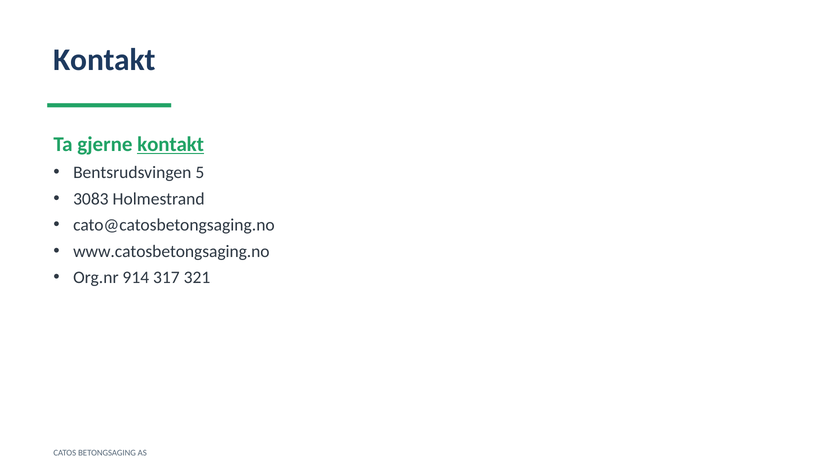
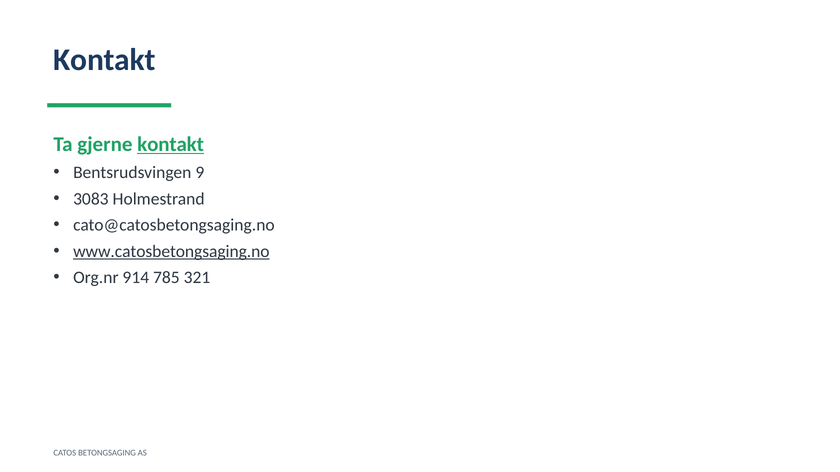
5: 5 -> 9
www.catosbetongsaging.no underline: none -> present
317: 317 -> 785
